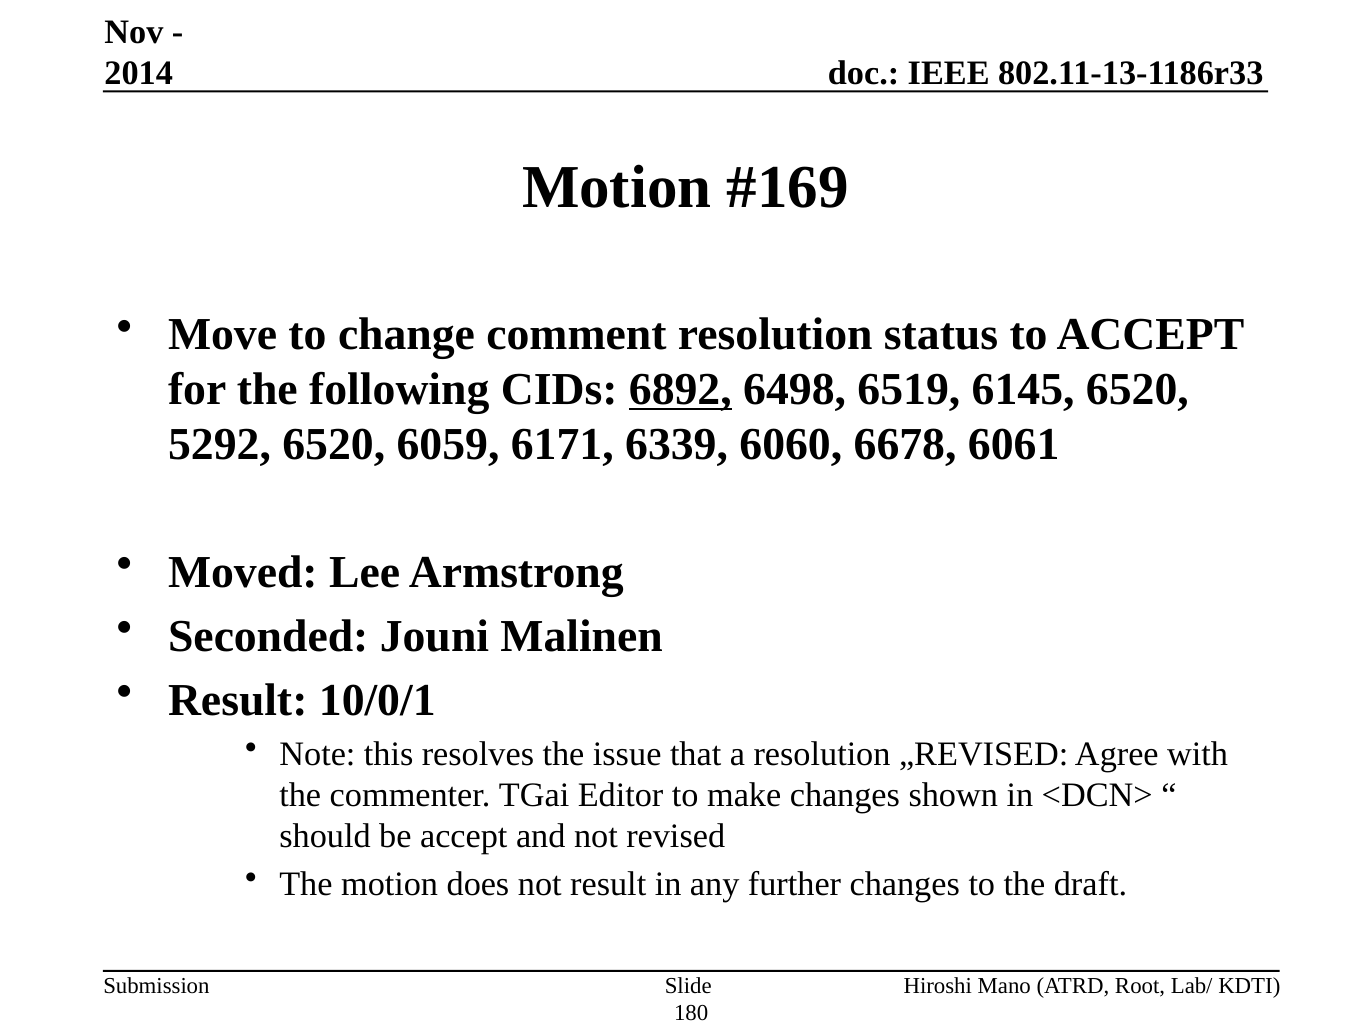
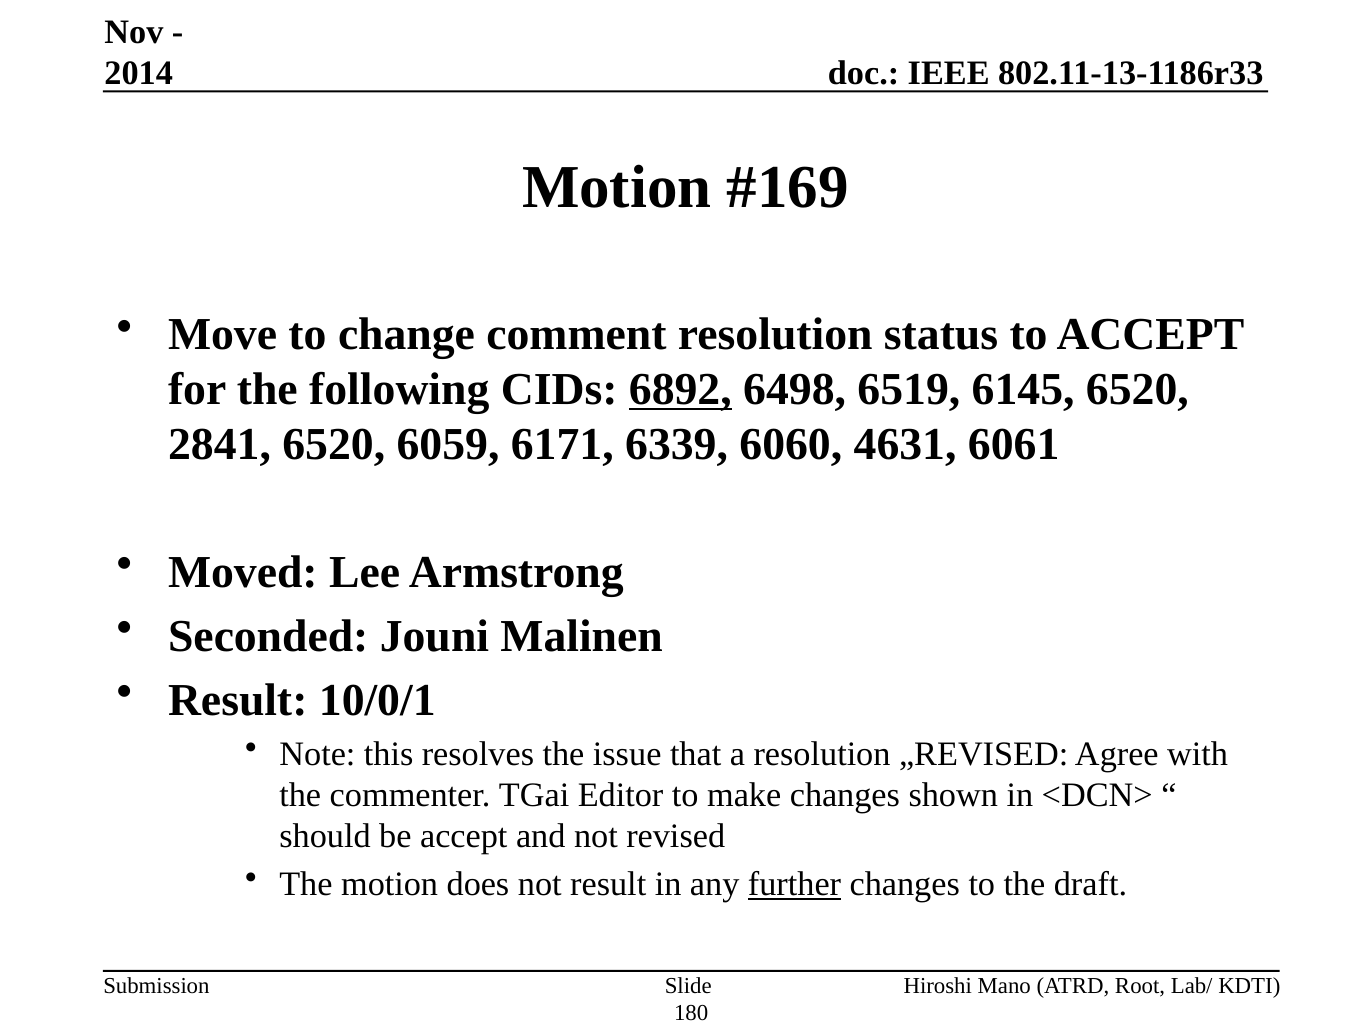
5292: 5292 -> 2841
6678: 6678 -> 4631
further underline: none -> present
